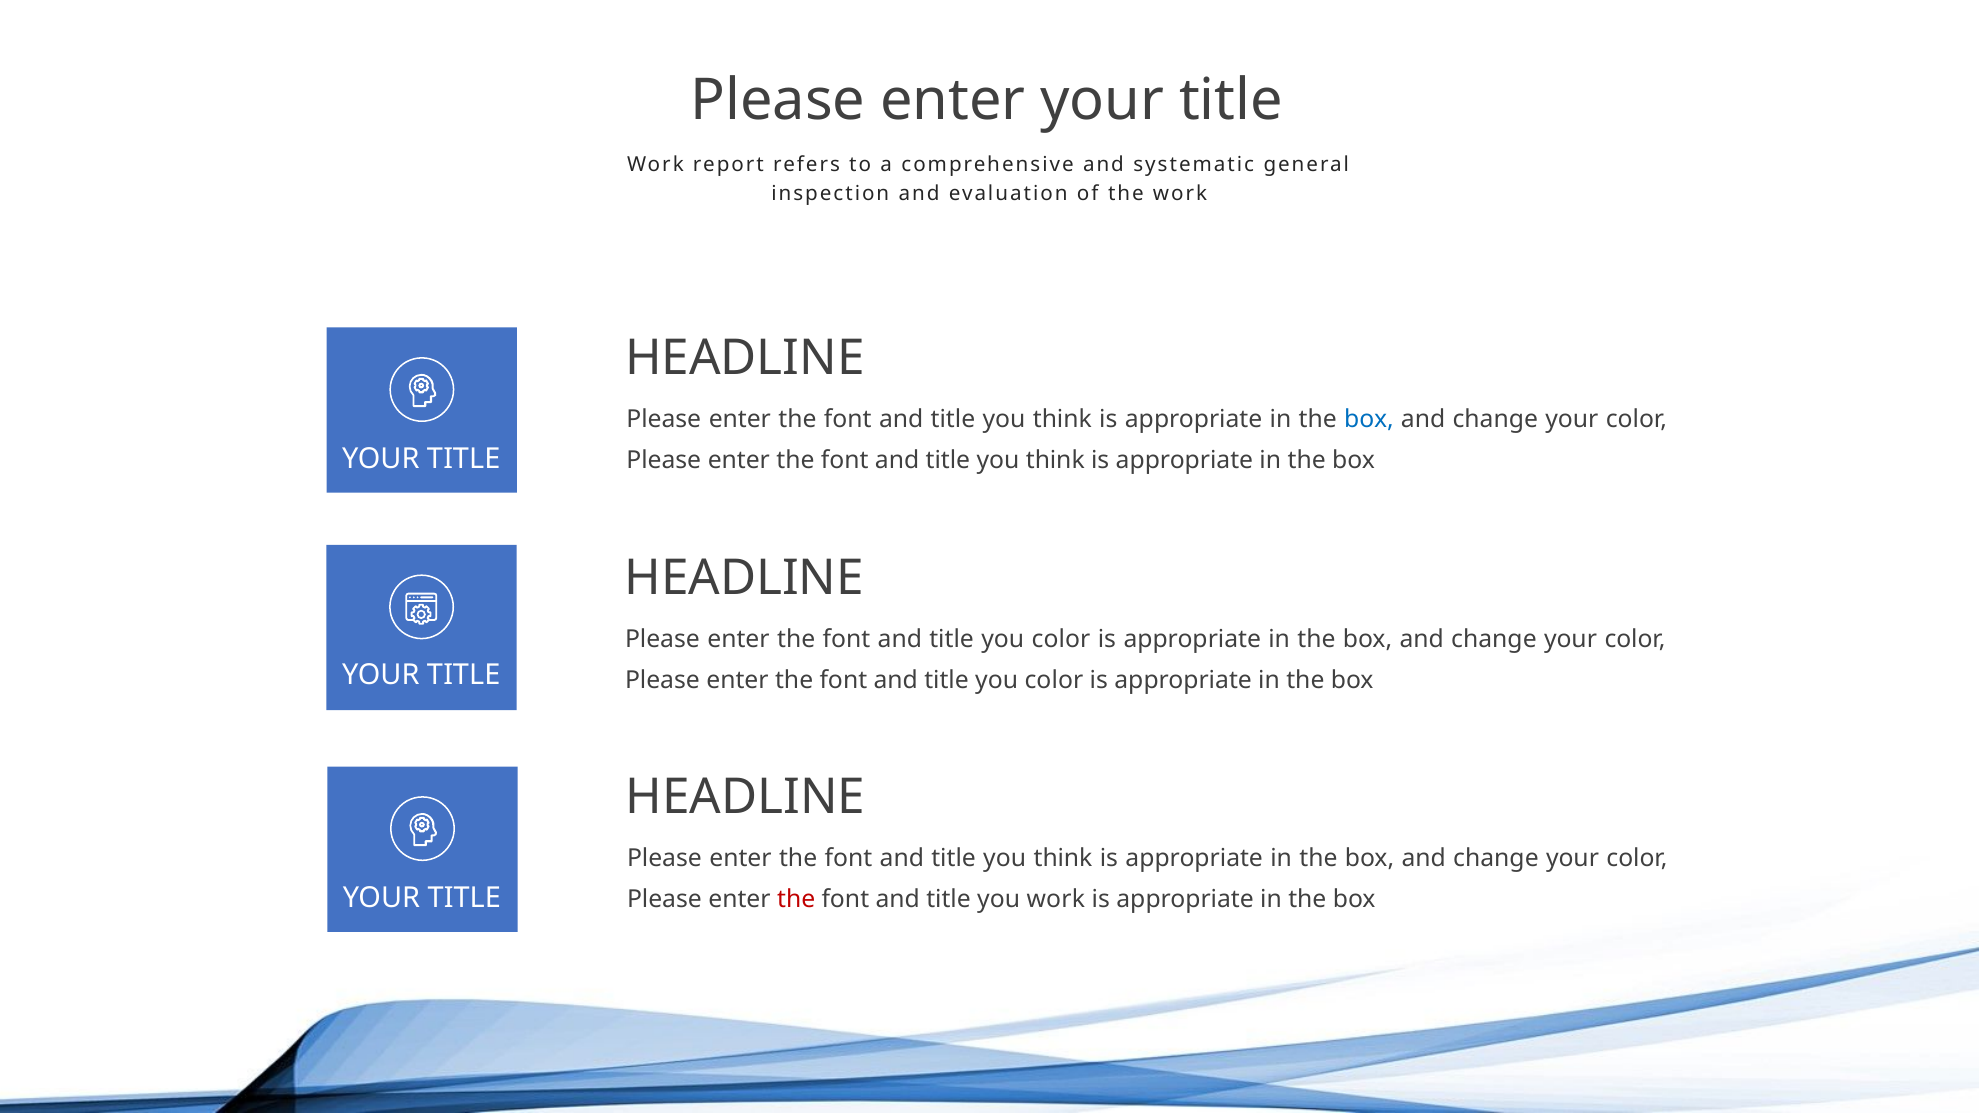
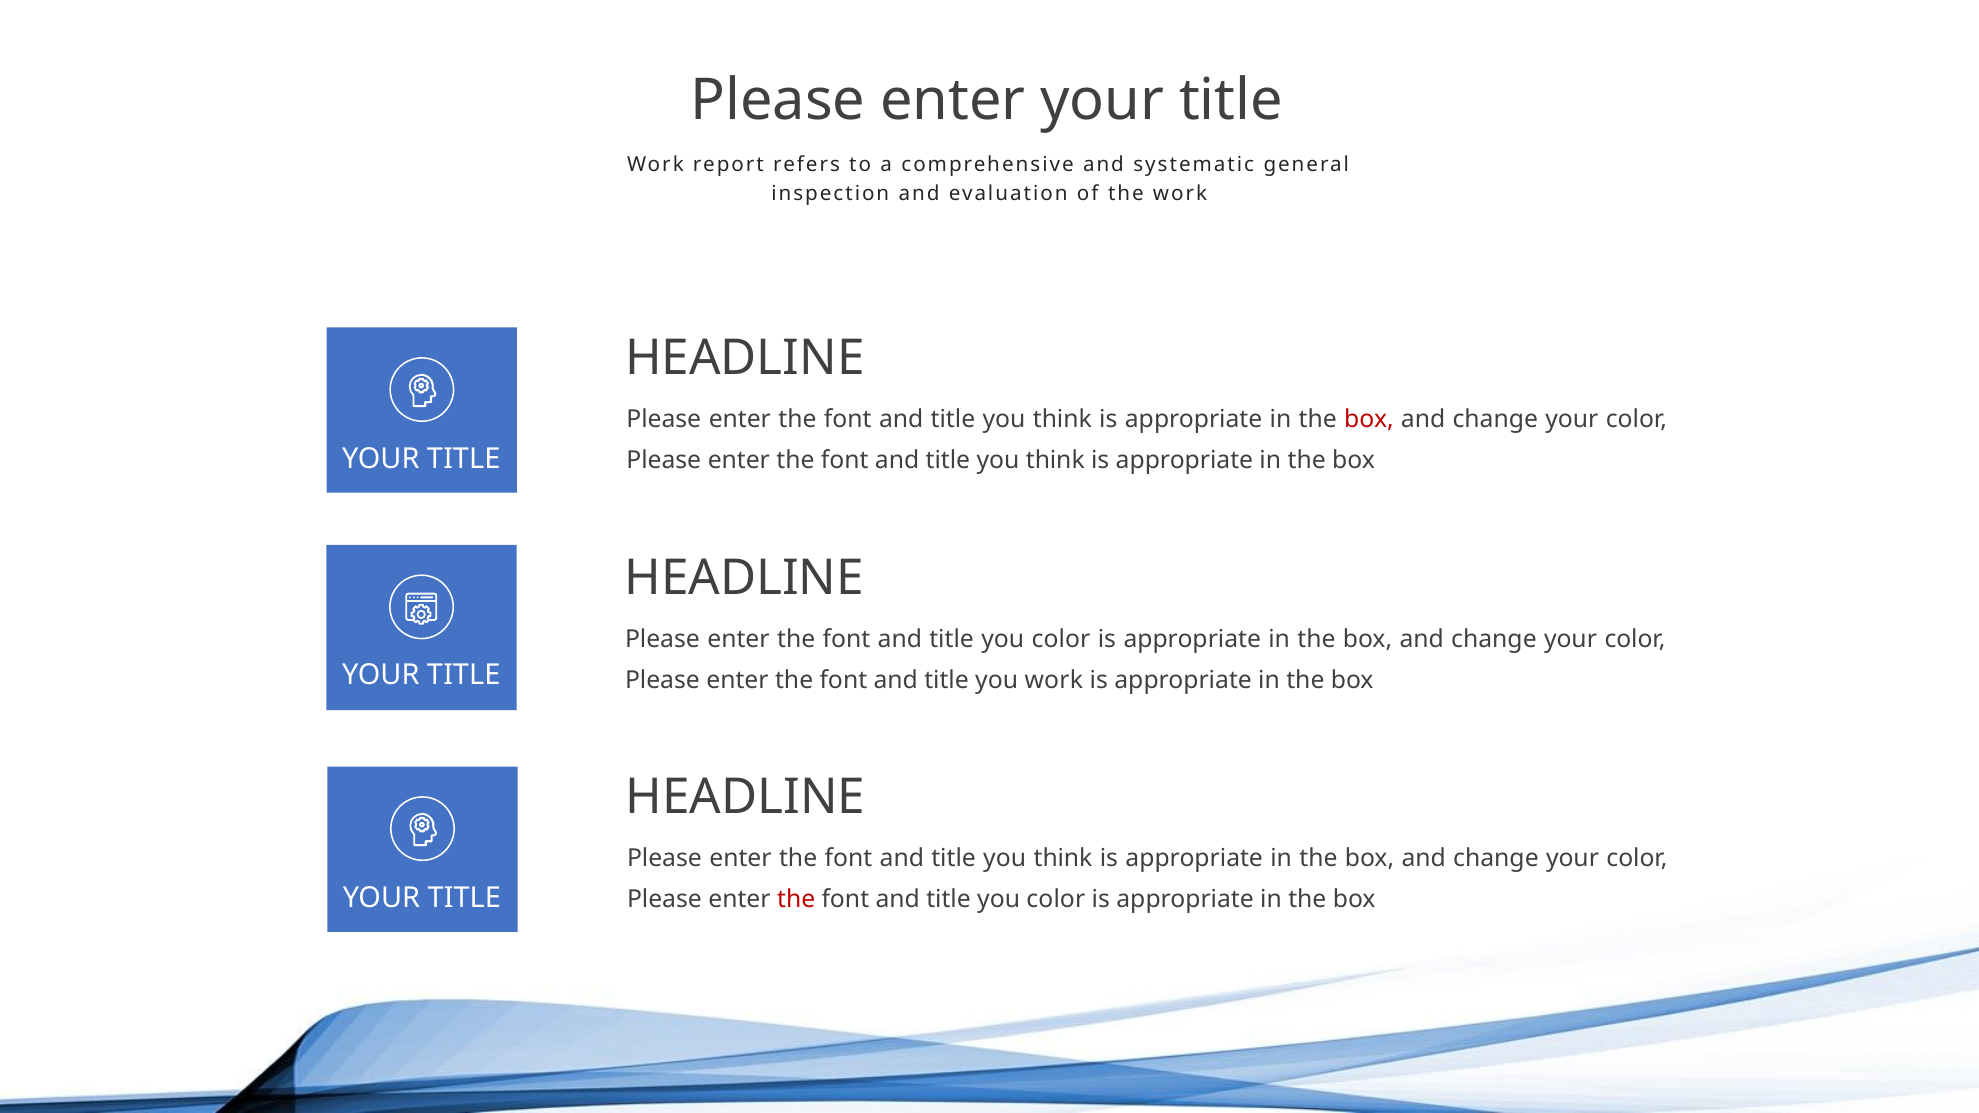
box at (1369, 419) colour: blue -> red
color at (1054, 681): color -> work
work at (1056, 900): work -> color
